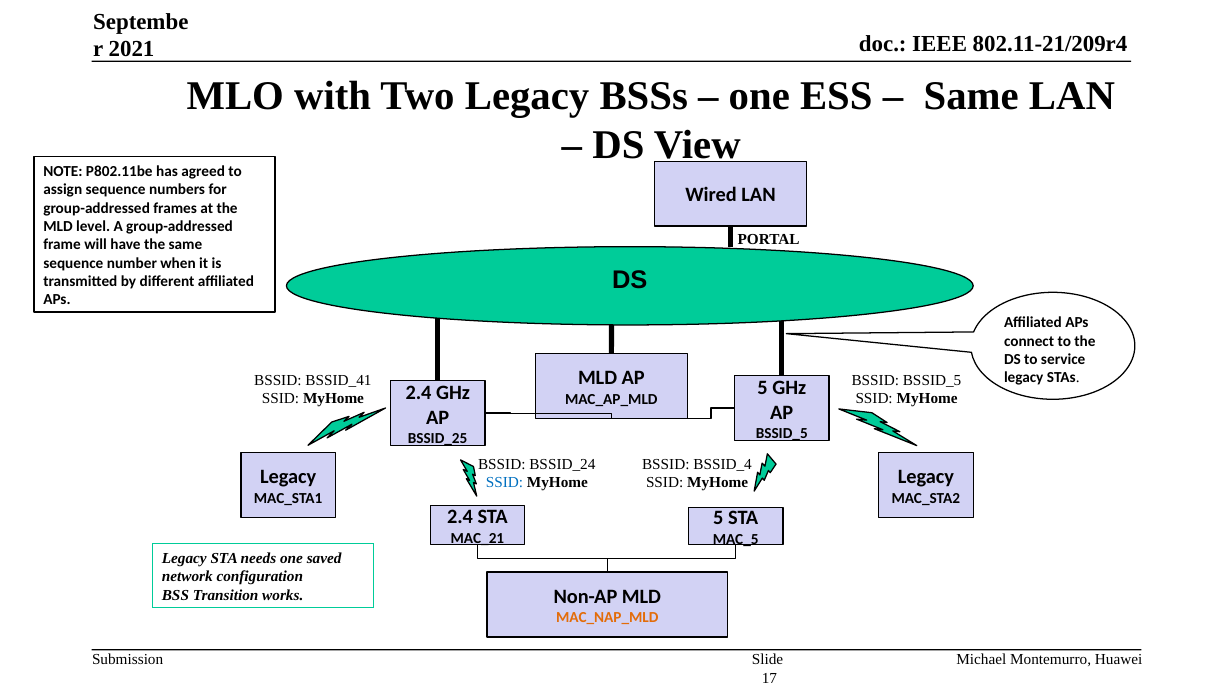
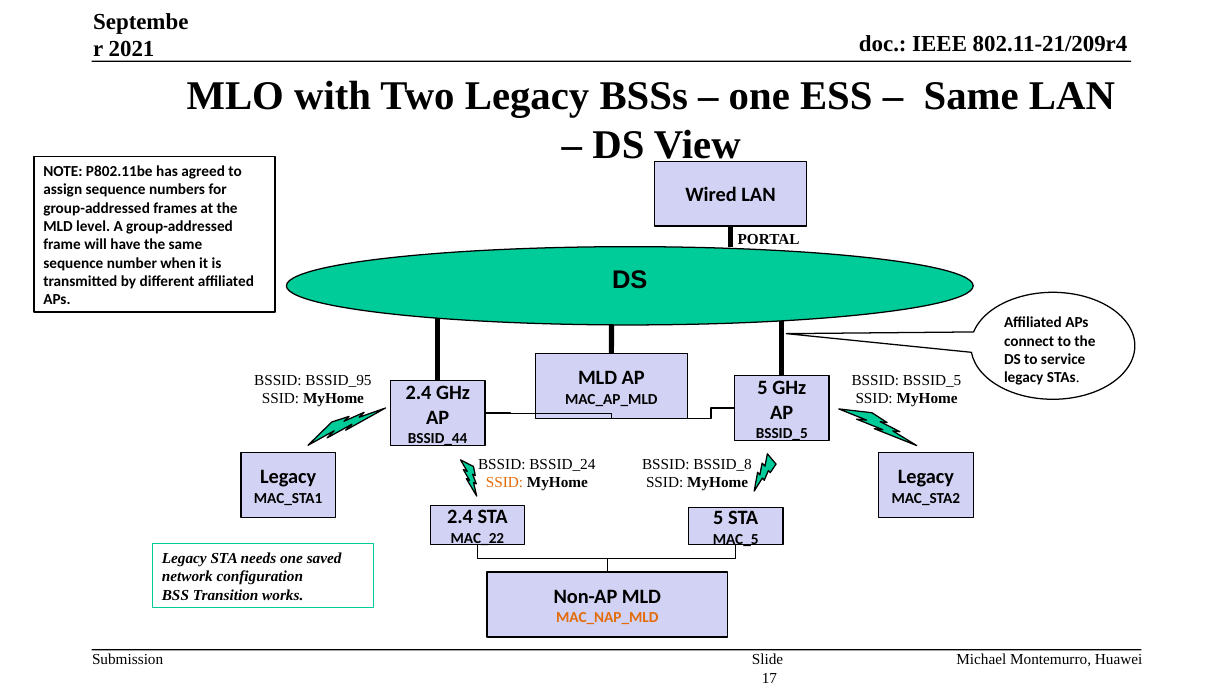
BSSID_41: BSSID_41 -> BSSID_95
BSSID_25: BSSID_25 -> BSSID_44
BSSID_4: BSSID_4 -> BSSID_8
SSID at (504, 482) colour: blue -> orange
MAC_21: MAC_21 -> MAC_22
